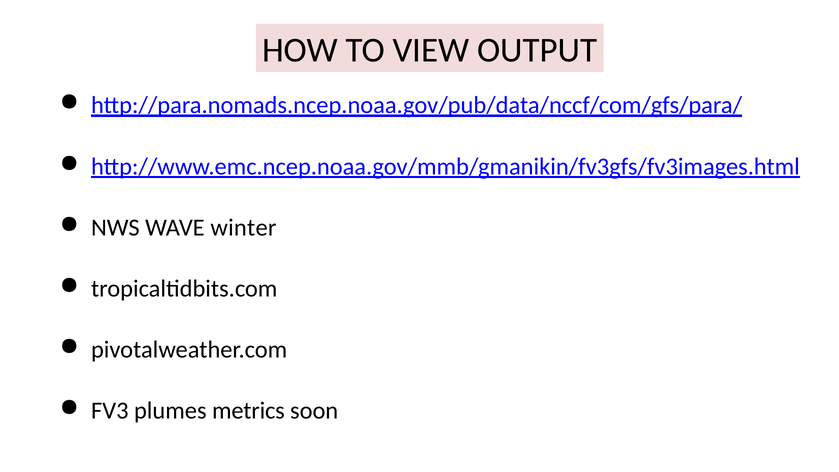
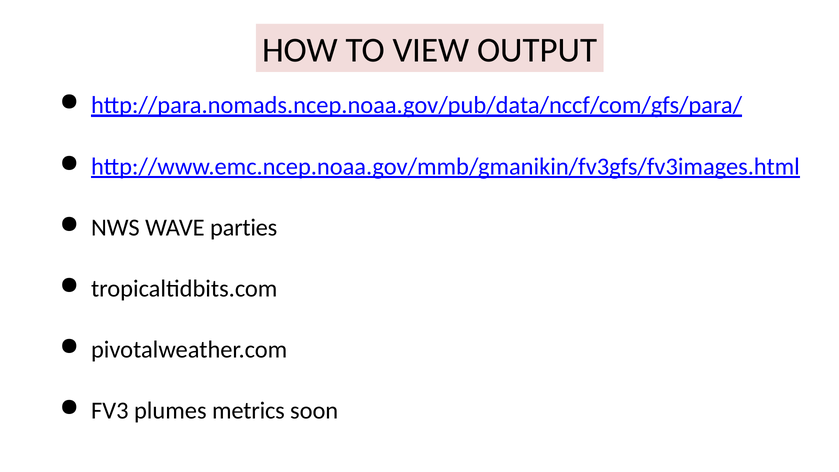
winter: winter -> parties
